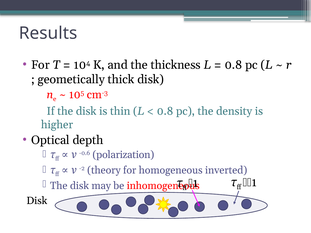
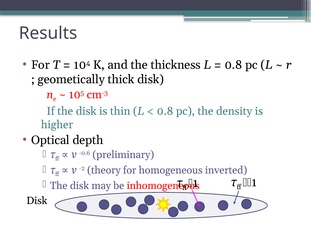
polarization: polarization -> preliminary
